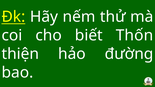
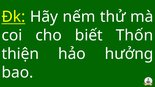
đường: đường -> hưởng
